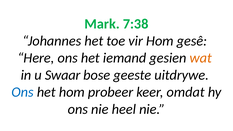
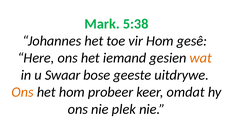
7:38: 7:38 -> 5:38
Ons at (23, 92) colour: blue -> orange
heel: heel -> plek
